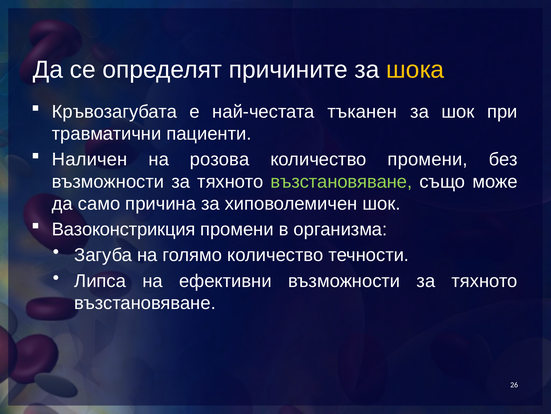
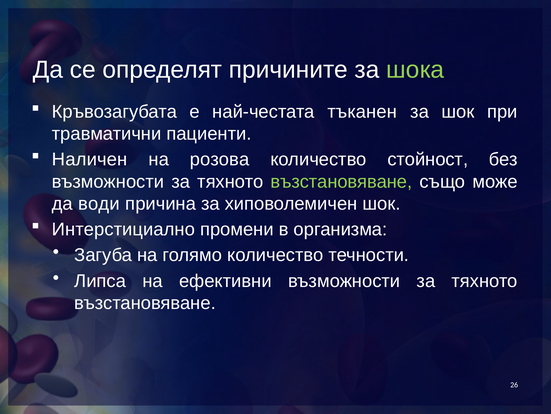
шока colour: yellow -> light green
количество промени: промени -> стойност
само: само -> води
Вазоконстрикция: Вазоконстрикция -> Интерстициално
